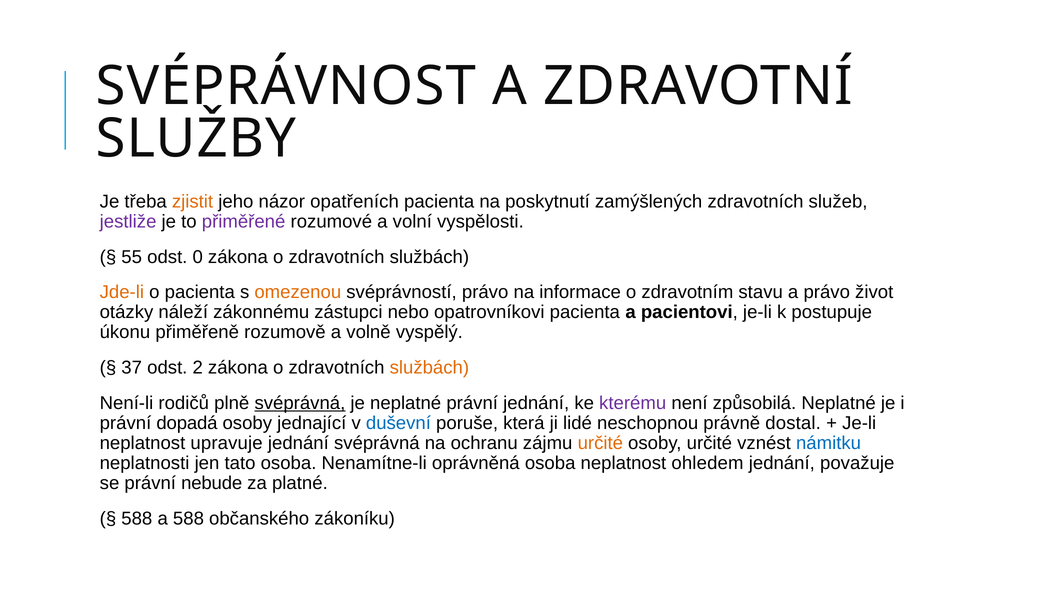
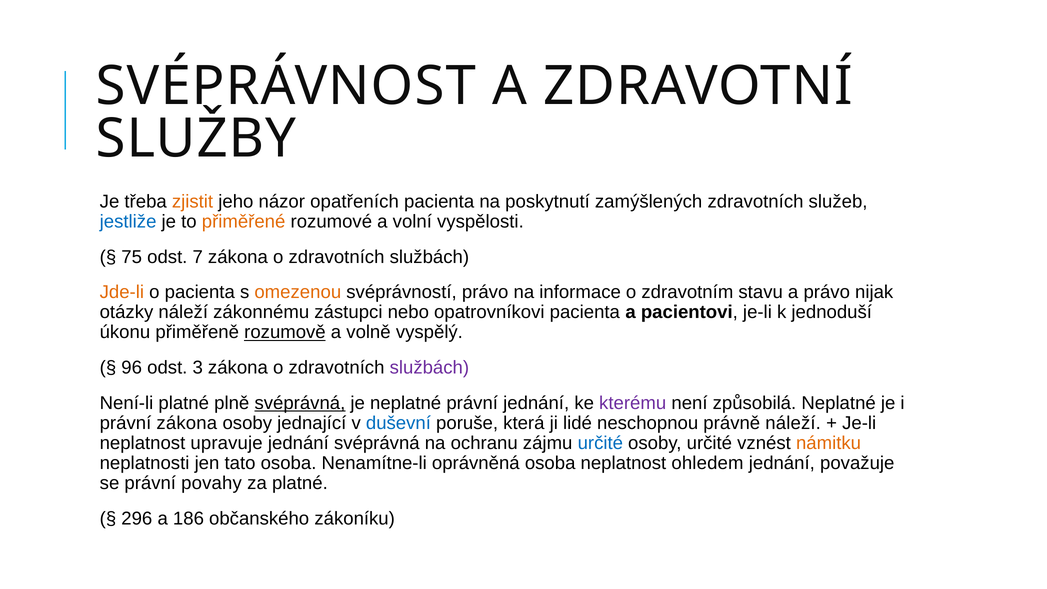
jestliže colour: purple -> blue
přiměřené colour: purple -> orange
55: 55 -> 75
0: 0 -> 7
život: život -> nijak
postupuje: postupuje -> jednoduší
rozumově underline: none -> present
37: 37 -> 96
2: 2 -> 3
službách at (429, 368) colour: orange -> purple
Není-li rodičů: rodičů -> platné
právní dopadá: dopadá -> zákona
právně dostal: dostal -> náleží
určité at (600, 443) colour: orange -> blue
námitku colour: blue -> orange
nebude: nebude -> povahy
588 at (137, 518): 588 -> 296
a 588: 588 -> 186
